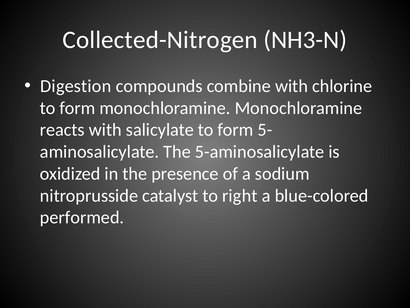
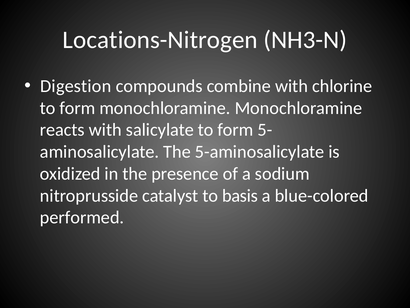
Collected-Nitrogen: Collected-Nitrogen -> Locations-Nitrogen
right: right -> basis
